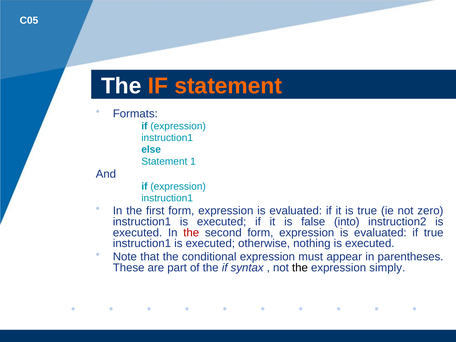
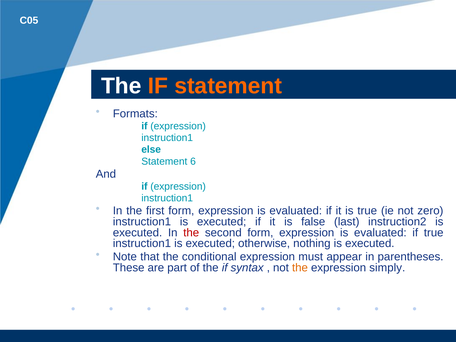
1: 1 -> 6
into: into -> last
the at (300, 268) colour: black -> orange
